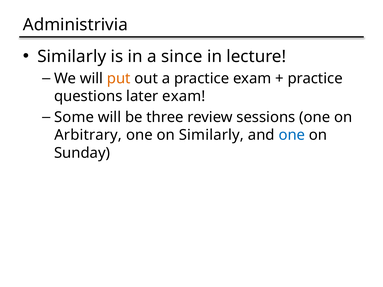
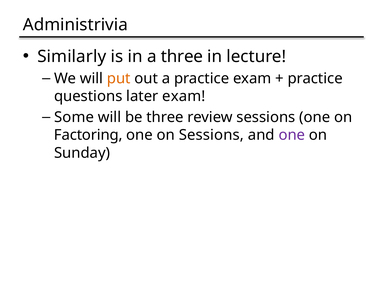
a since: since -> three
Arbitrary: Arbitrary -> Factoring
on Similarly: Similarly -> Sessions
one at (292, 135) colour: blue -> purple
